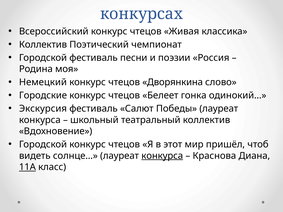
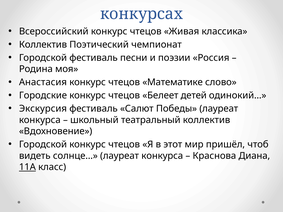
Немецкий: Немецкий -> Анастасия
Дворянкина: Дворянкина -> Математике
гонка: гонка -> детей
конкурса at (162, 156) underline: present -> none
